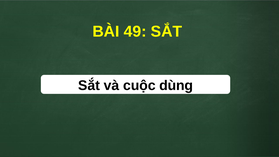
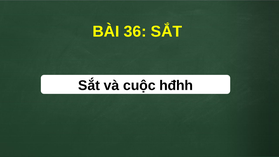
49: 49 -> 36
dùng: dùng -> hđhh
